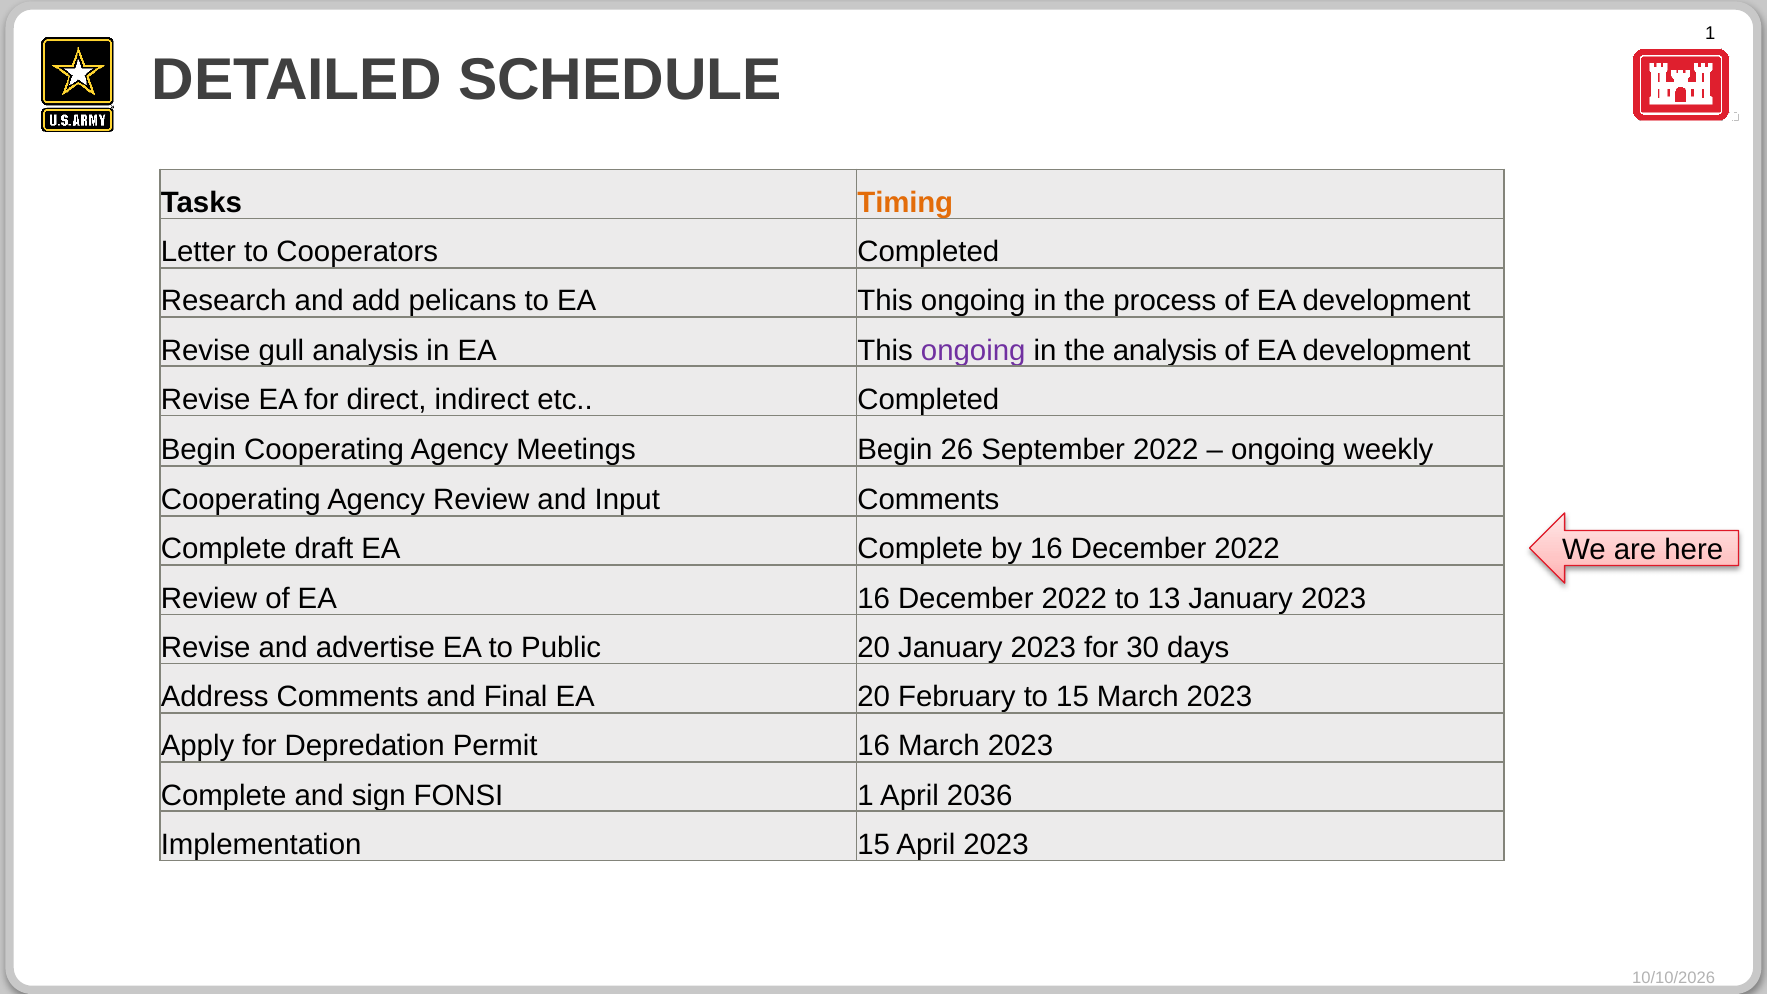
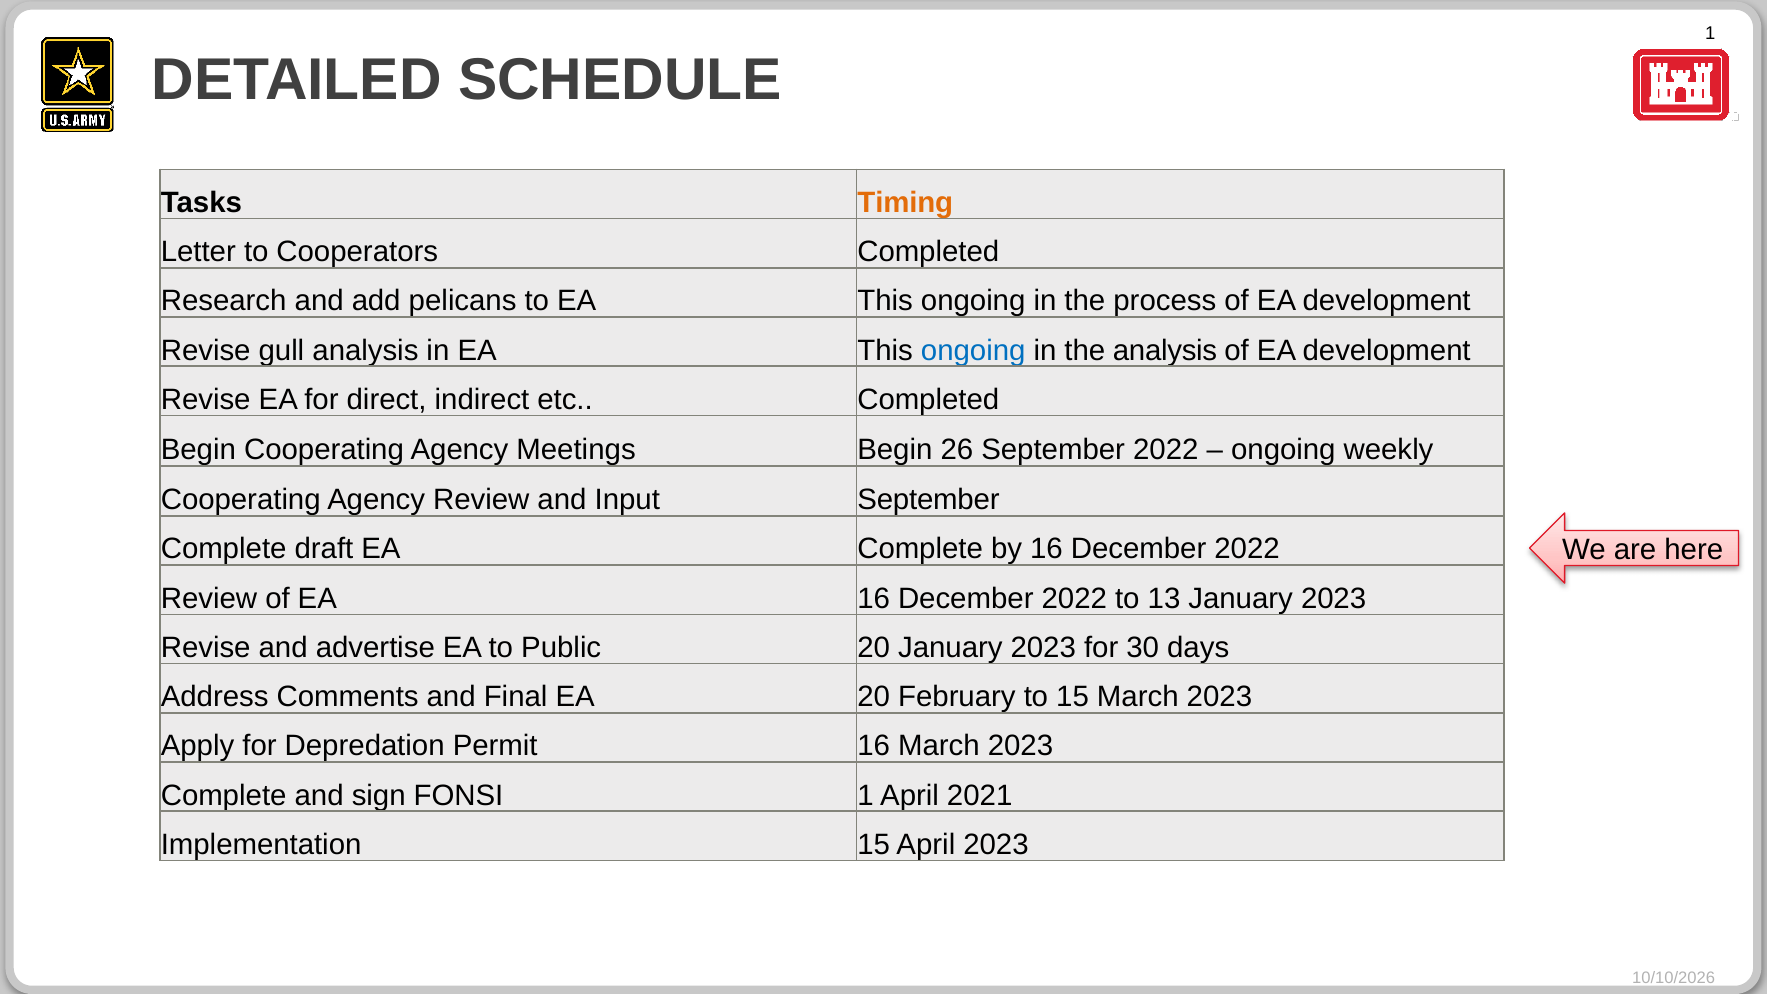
ongoing at (973, 350) colour: purple -> blue
Input Comments: Comments -> September
2036: 2036 -> 2021
